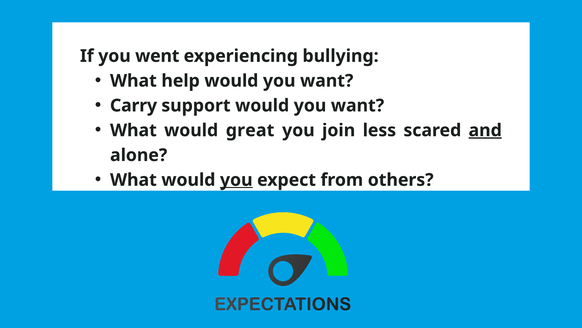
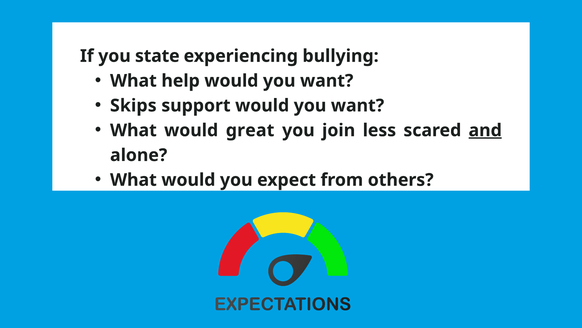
went: went -> state
Carry: Carry -> Skips
you at (236, 180) underline: present -> none
